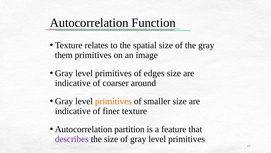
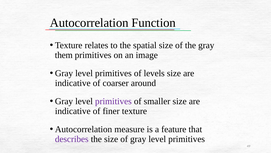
edges: edges -> levels
primitives at (113, 101) colour: orange -> purple
partition: partition -> measure
